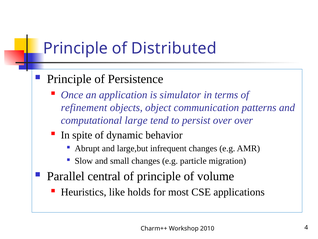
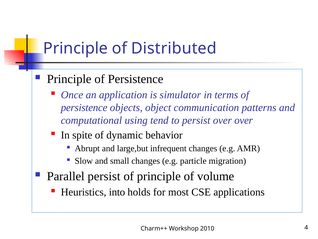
refinement at (84, 107): refinement -> persistence
large: large -> using
Parallel central: central -> persist
like: like -> into
